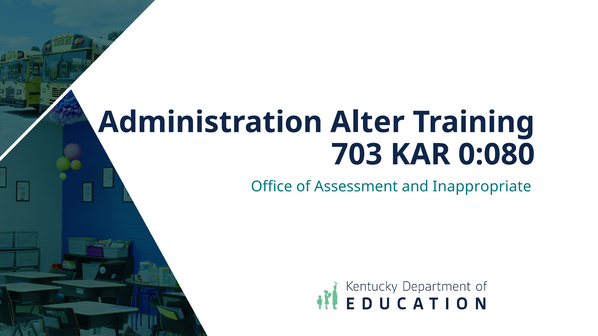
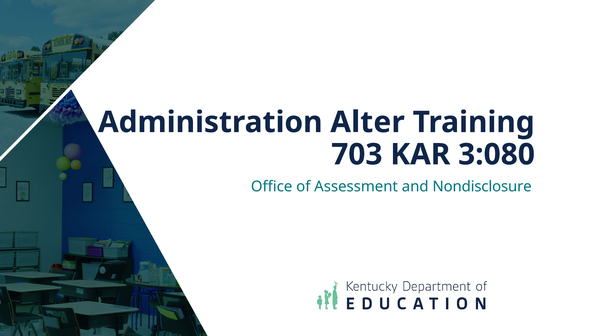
0:080: 0:080 -> 3:080
Inappropriate: Inappropriate -> Nondisclosure
